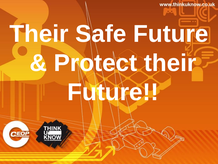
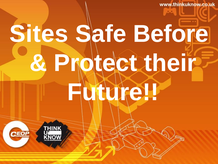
Their at (39, 34): Their -> Sites
Safe Future: Future -> Before
